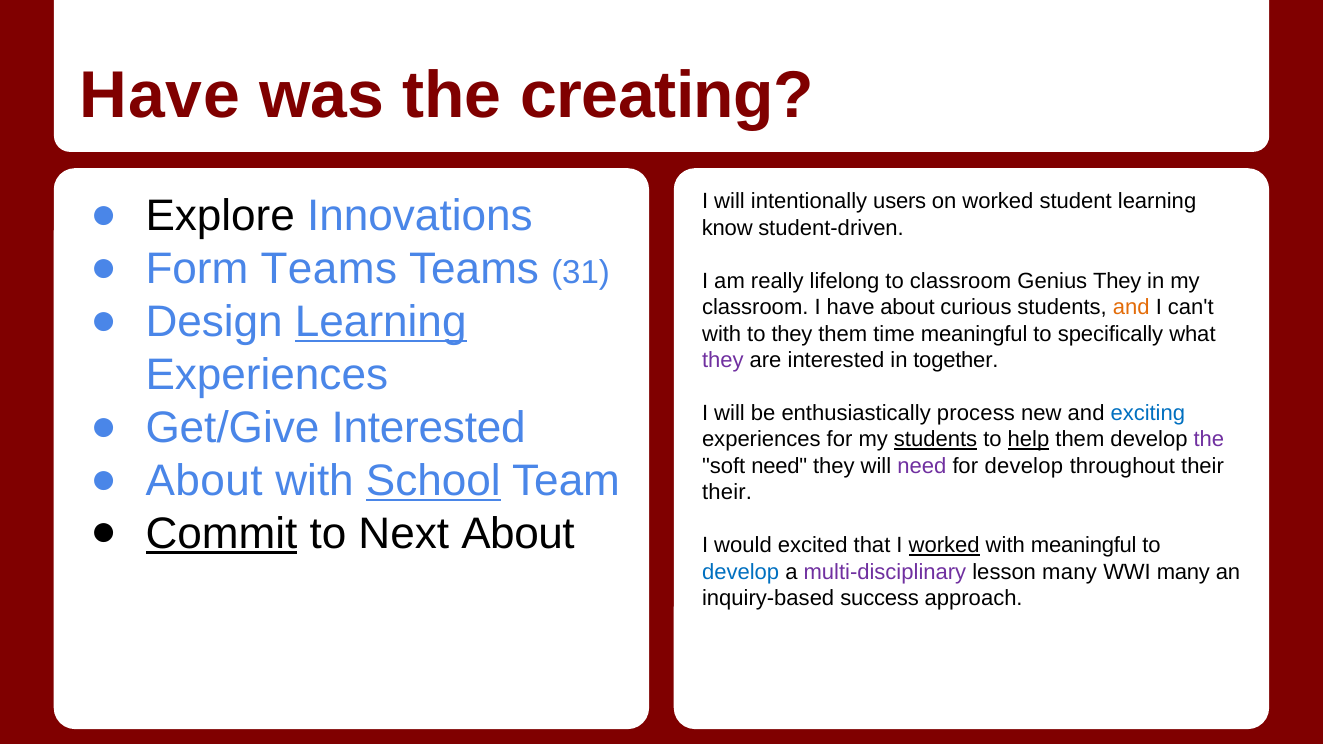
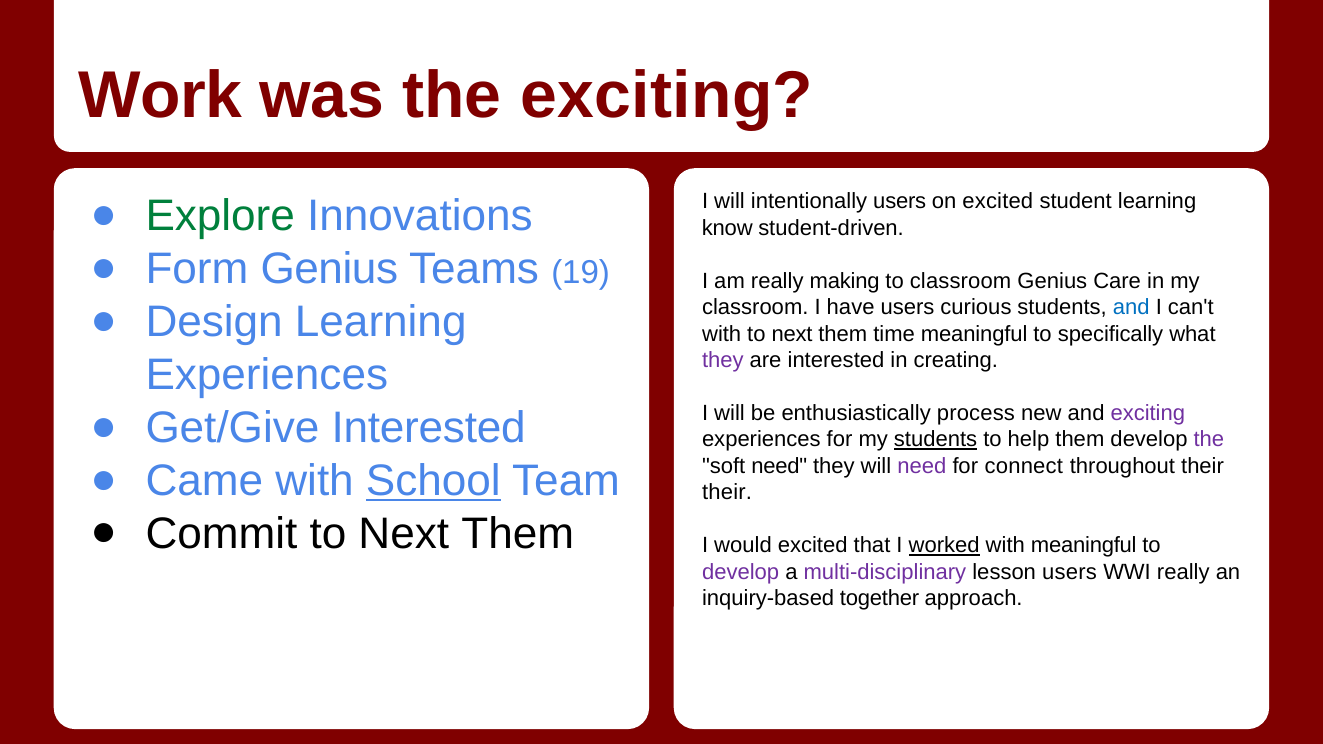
Have at (160, 96): Have -> Work
the creating: creating -> exciting
on worked: worked -> excited
Explore colour: black -> green
Form Teams: Teams -> Genius
31: 31 -> 19
lifelong: lifelong -> making
Genius They: They -> Care
have about: about -> users
and at (1131, 307) colour: orange -> blue
Learning at (381, 322) underline: present -> none
they at (792, 334): they -> next
together: together -> creating
exciting at (1148, 413) colour: blue -> purple
help underline: present -> none
for develop: develop -> connect
About at (204, 481): About -> Came
Commit underline: present -> none
About at (518, 534): About -> Them
develop at (741, 572) colour: blue -> purple
lesson many: many -> users
WWI many: many -> really
success: success -> together
